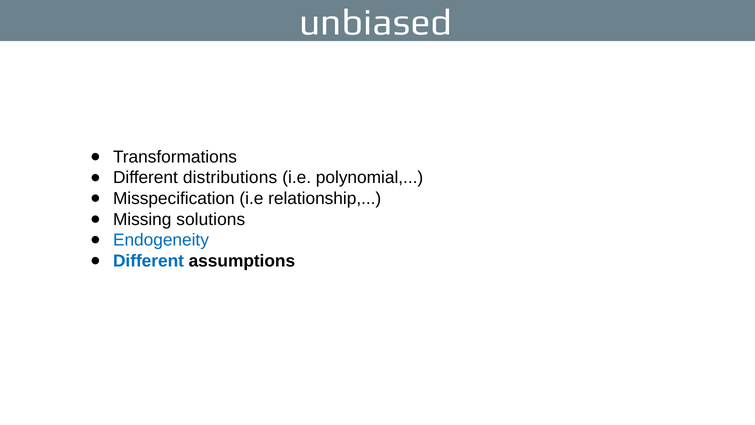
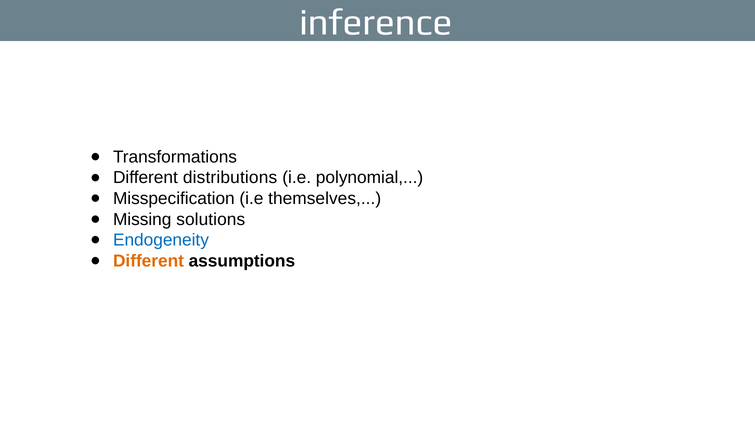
unbiased: unbiased -> inference
relationship: relationship -> themselves
Different at (148, 261) colour: blue -> orange
